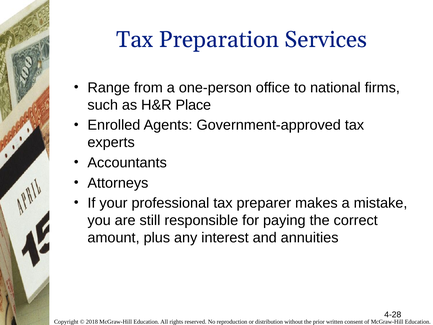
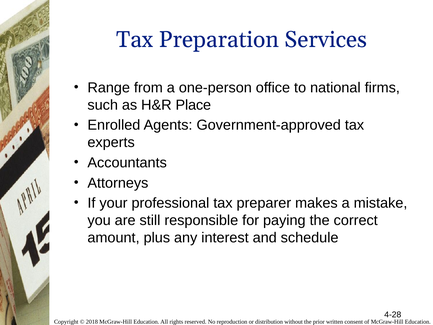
annuities: annuities -> schedule
